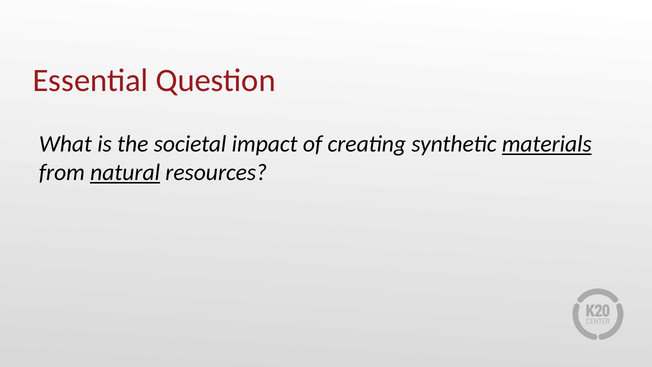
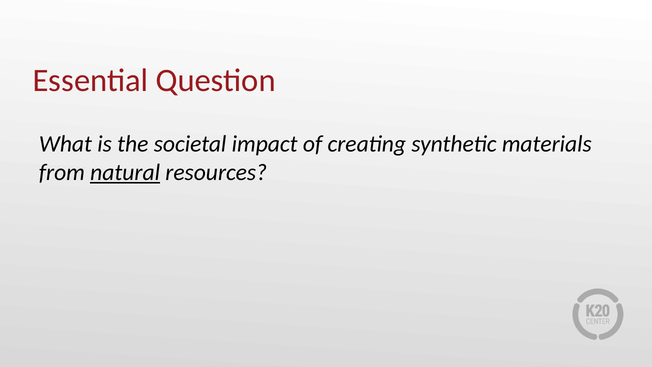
materials underline: present -> none
